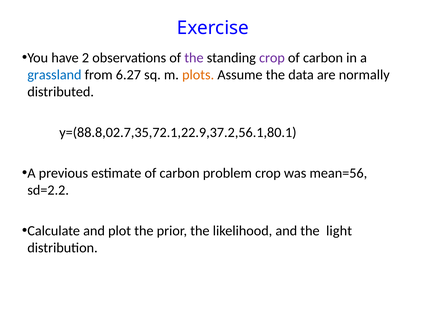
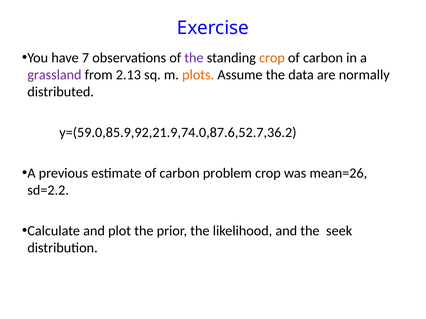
2: 2 -> 7
crop at (272, 58) colour: purple -> orange
grassland colour: blue -> purple
6.27: 6.27 -> 2.13
y=(88.8,02.7,35,72.1,22.9,37.2,56.1,80.1: y=(88.8,02.7,35,72.1,22.9,37.2,56.1,80.1 -> y=(59.0,85.9,92,21.9,74.0,87.6,52.7,36.2
mean=56: mean=56 -> mean=26
light: light -> seek
